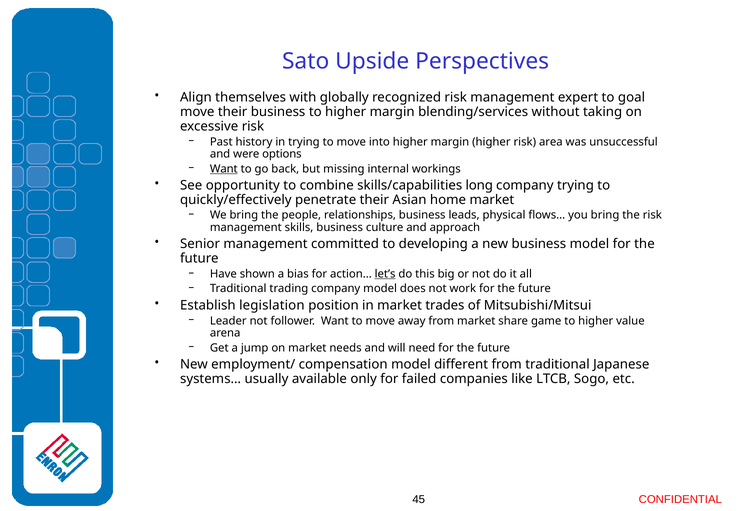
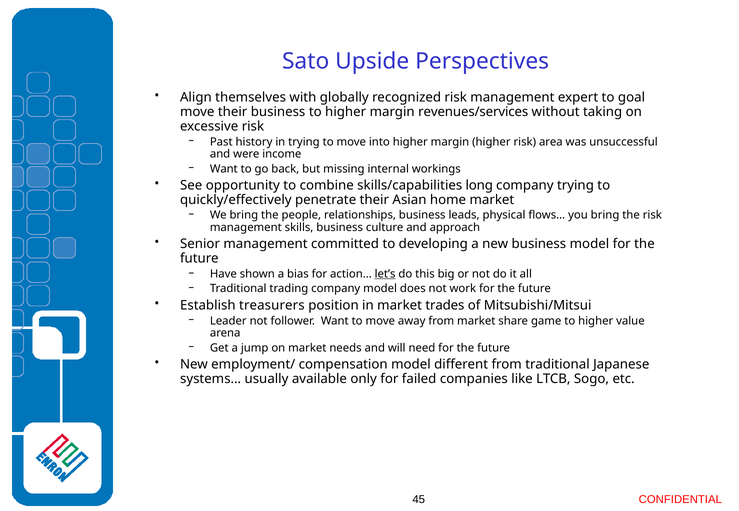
blending/services: blending/services -> revenues/services
options: options -> income
Want at (224, 169) underline: present -> none
legislation: legislation -> treasurers
